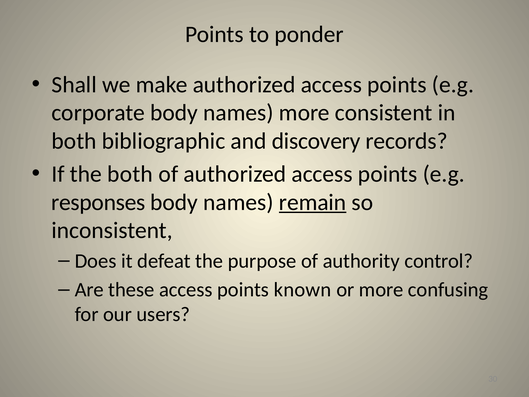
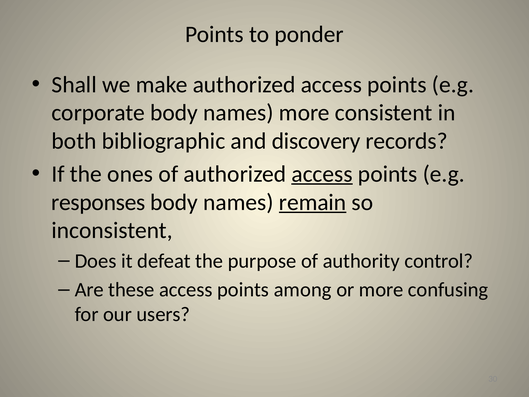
the both: both -> ones
access at (322, 174) underline: none -> present
known: known -> among
